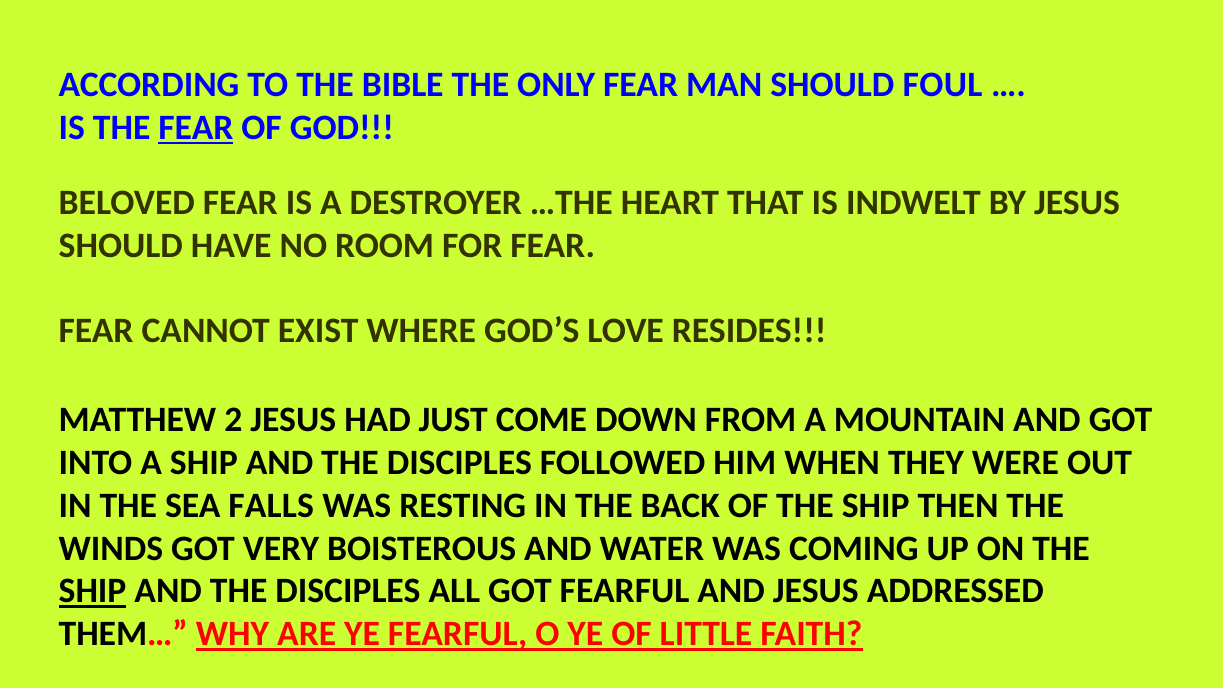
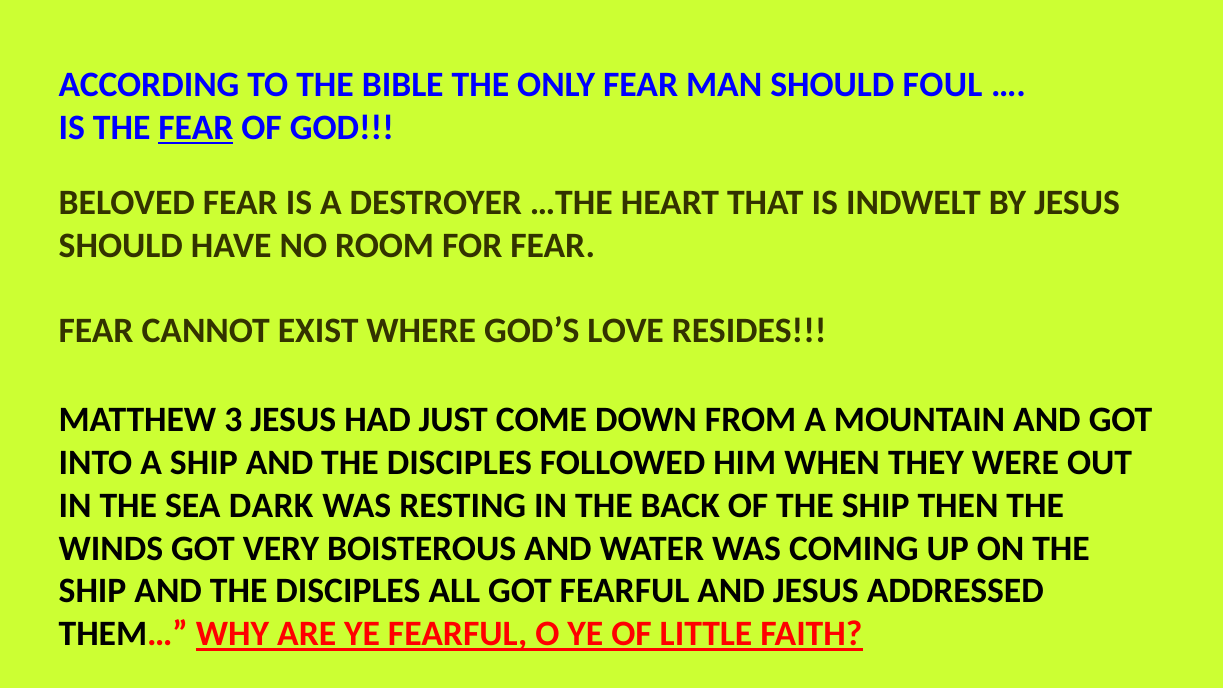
2: 2 -> 3
FALLS: FALLS -> DARK
SHIP at (93, 591) underline: present -> none
